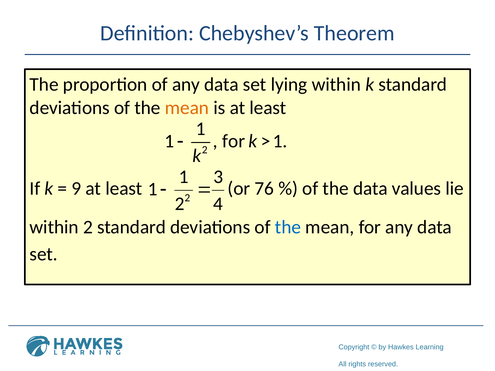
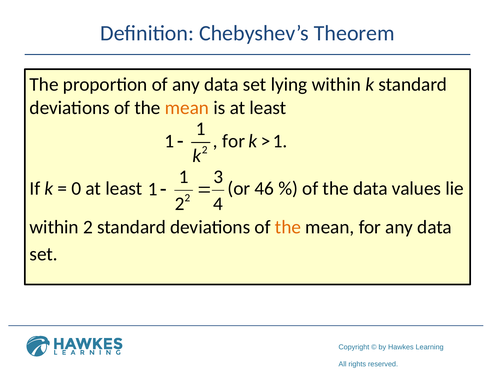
9: 9 -> 0
76: 76 -> 46
the at (288, 227) colour: blue -> orange
